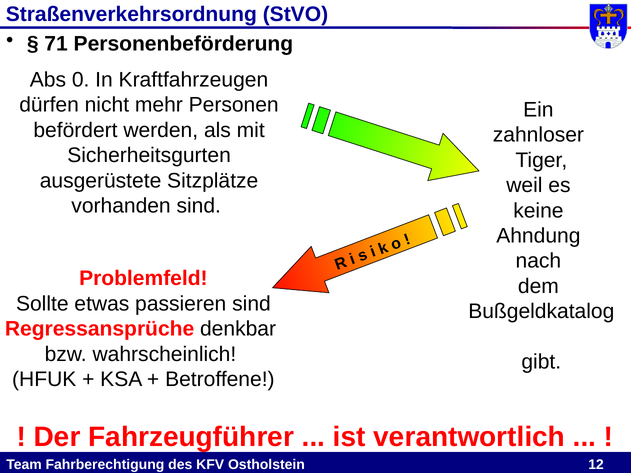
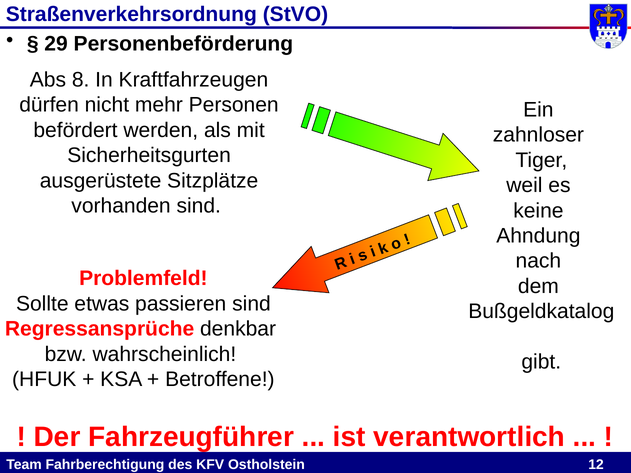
71: 71 -> 29
0: 0 -> 8
